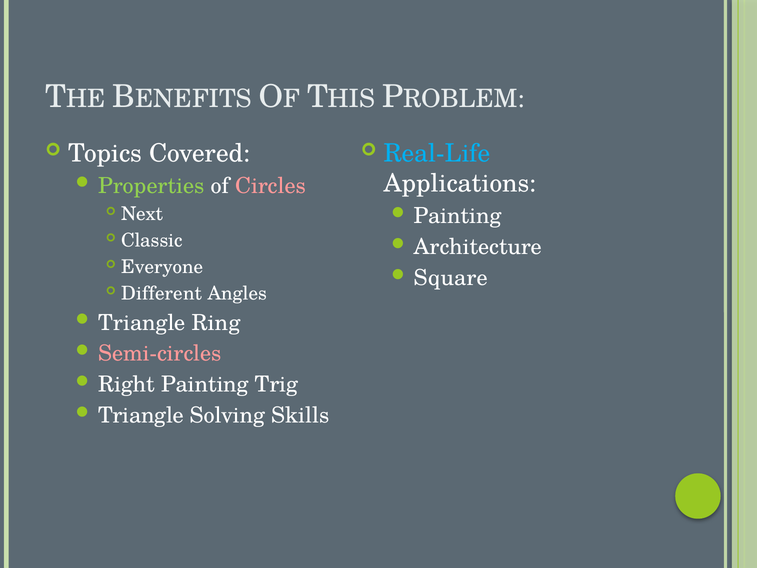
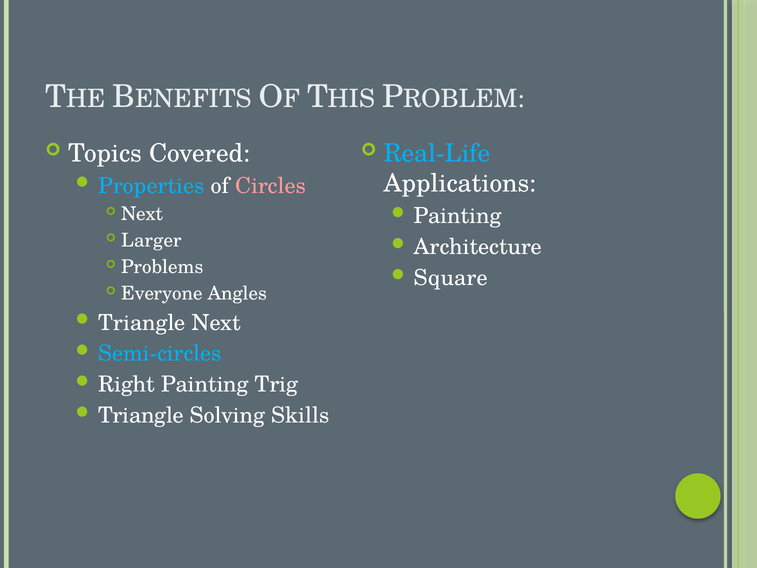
Properties colour: light green -> light blue
Classic: Classic -> Larger
Everyone: Everyone -> Problems
Different: Different -> Everyone
Triangle Ring: Ring -> Next
Semi-circles colour: pink -> light blue
